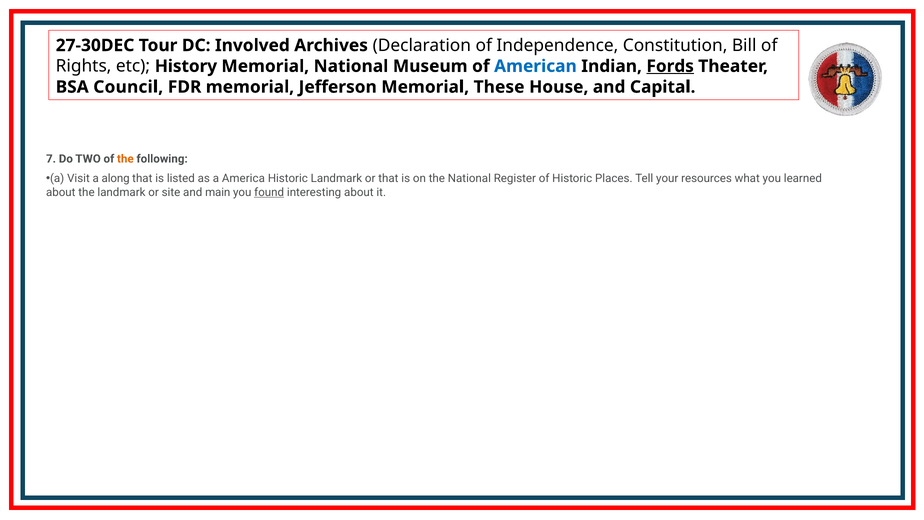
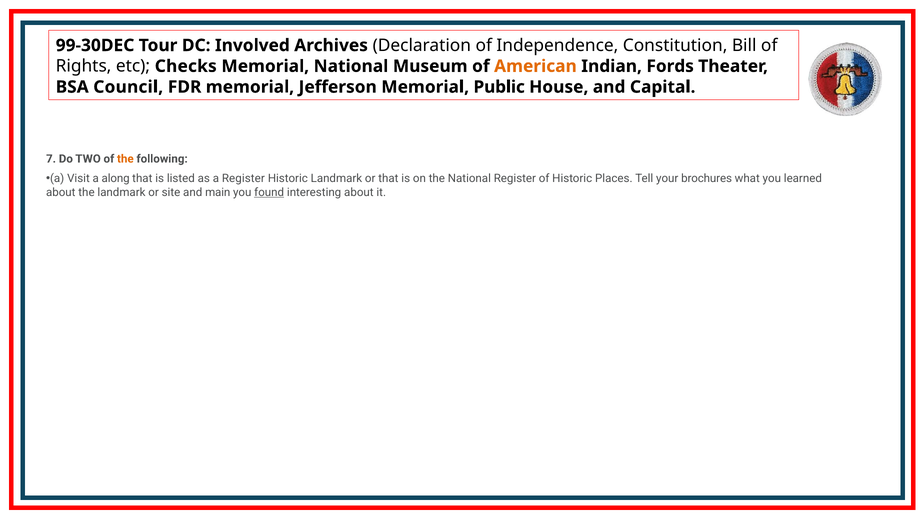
27-30DEC: 27-30DEC -> 99-30DEC
History: History -> Checks
American colour: blue -> orange
Fords underline: present -> none
These: These -> Public
a America: America -> Register
resources: resources -> brochures
